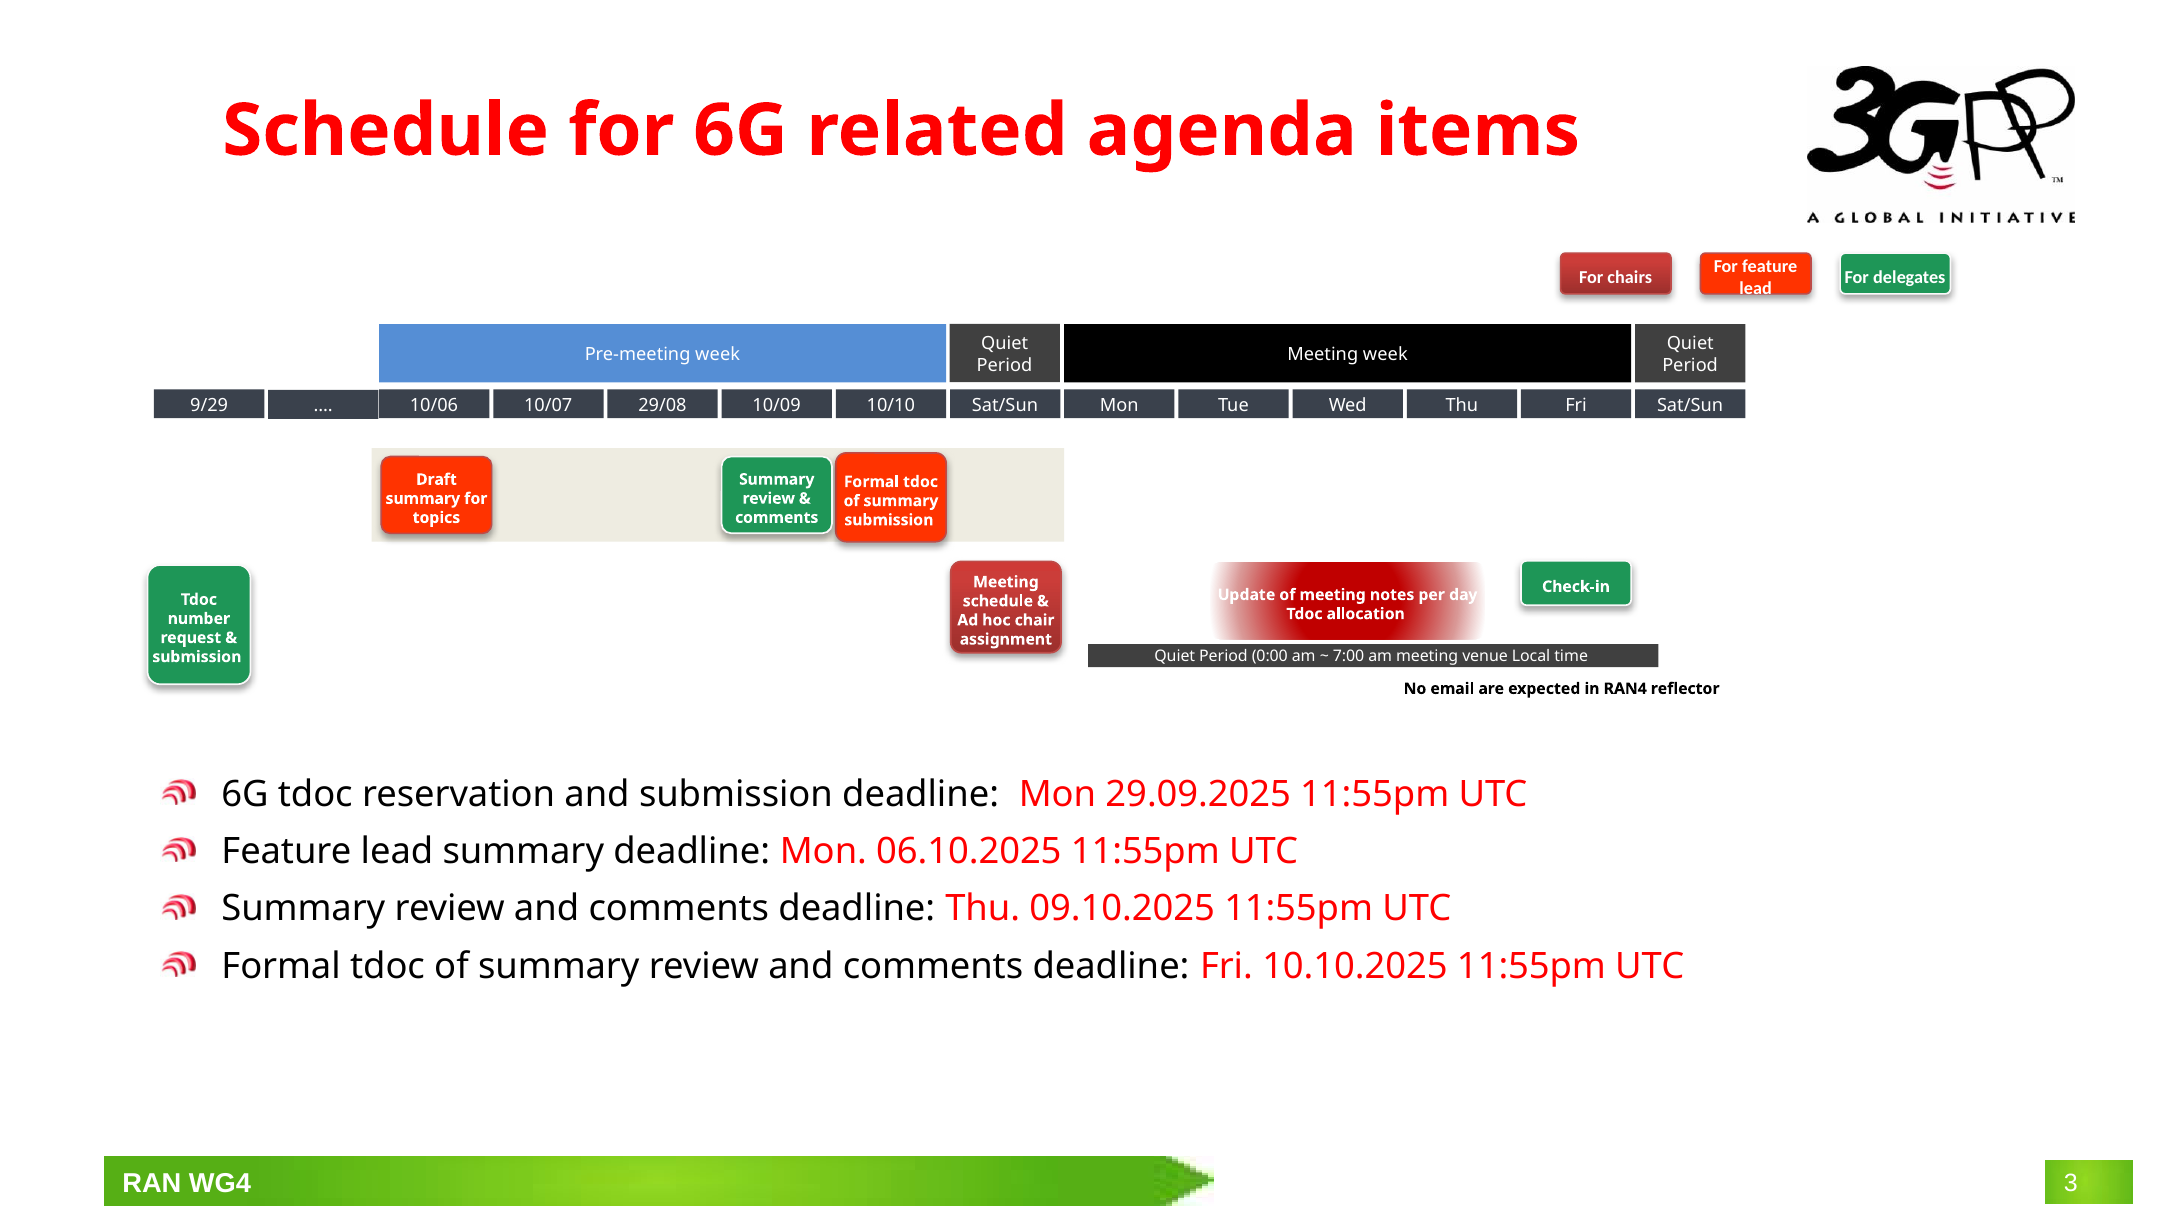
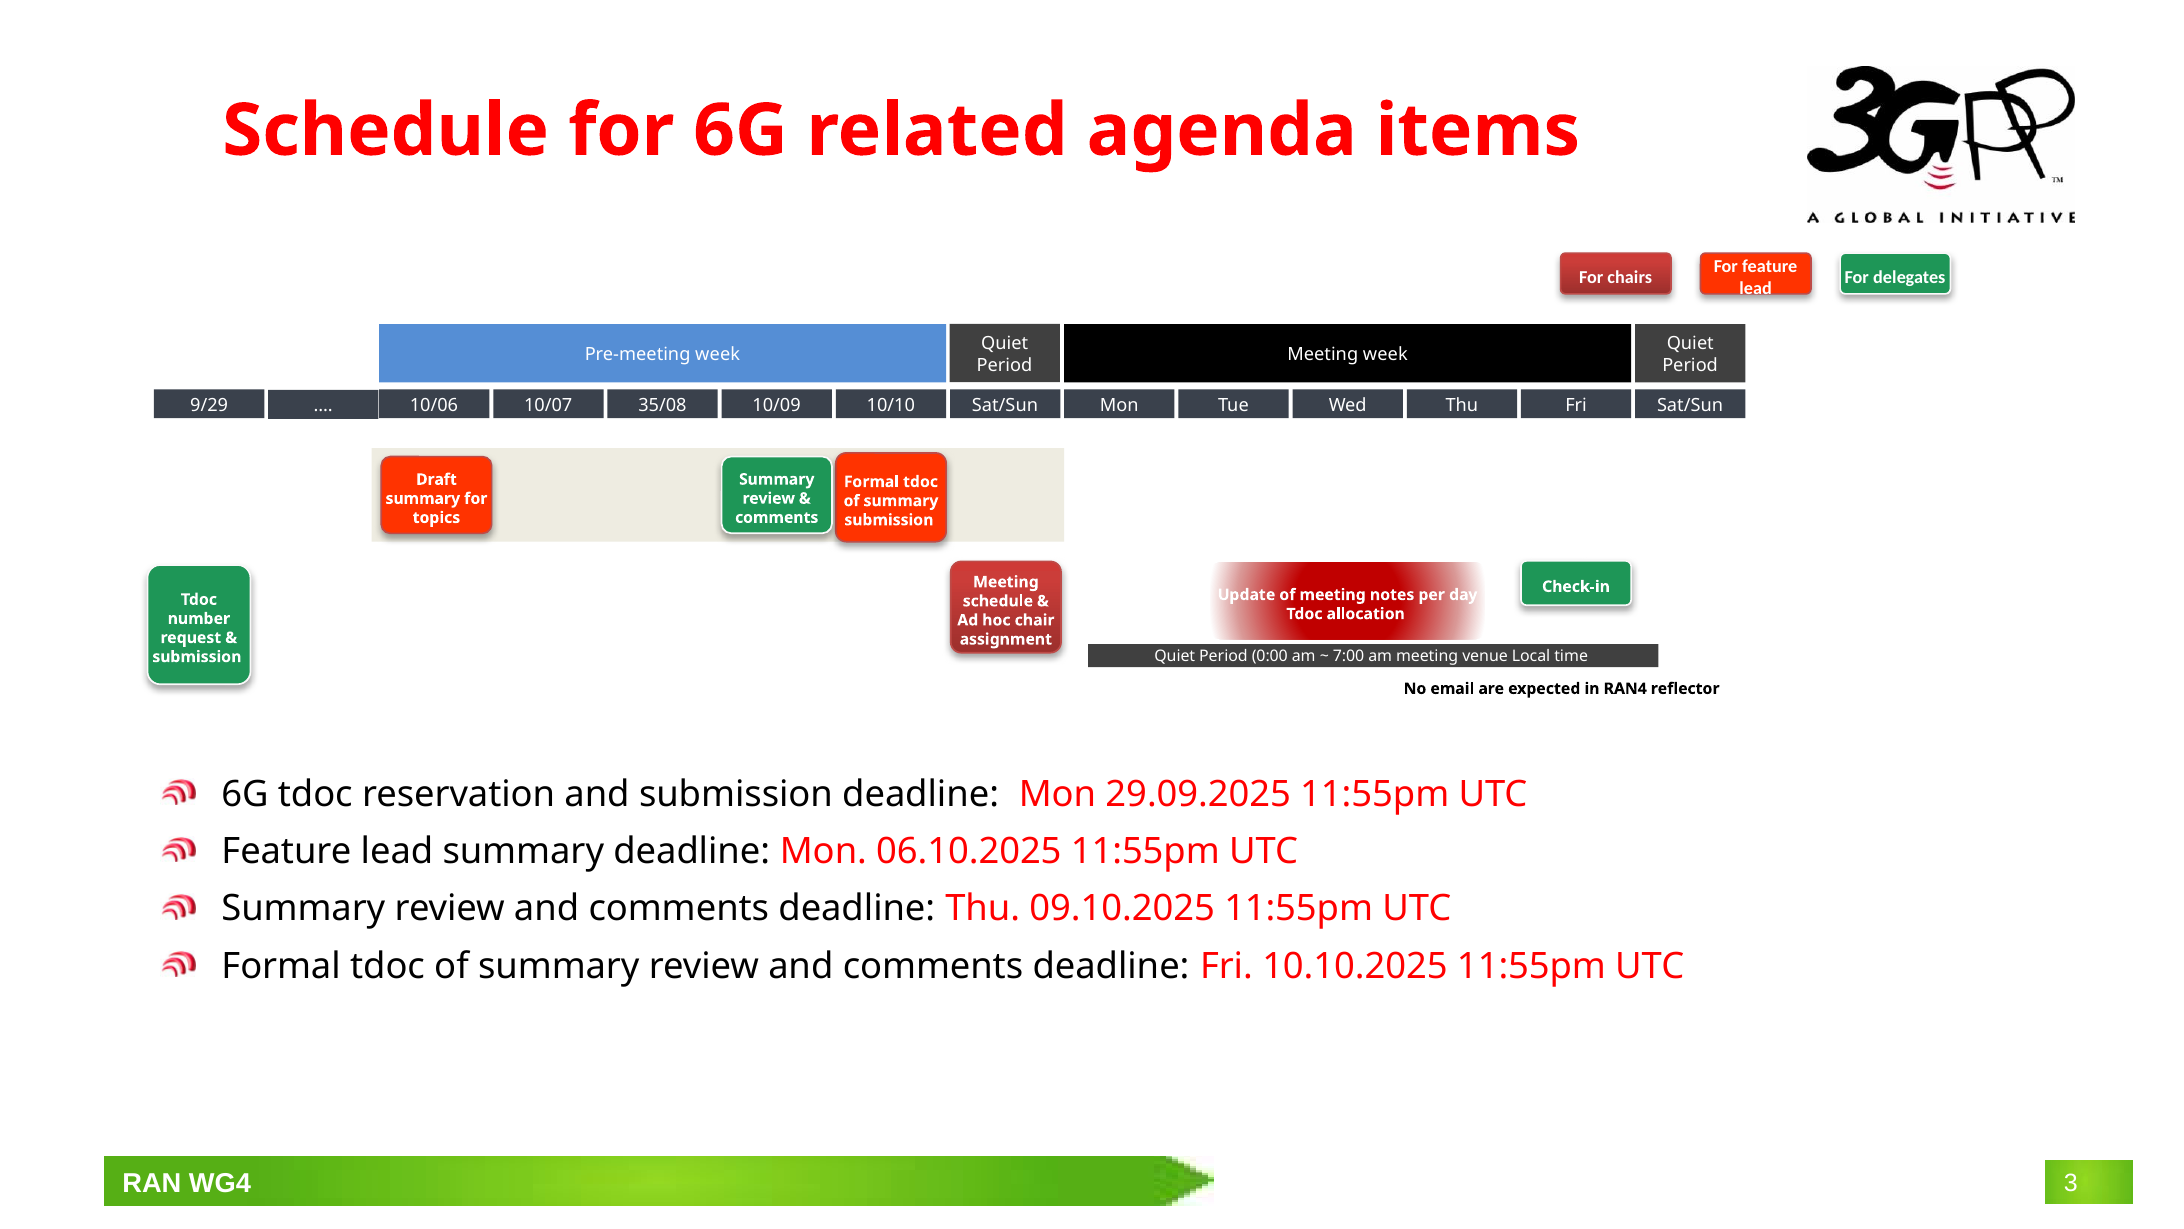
29/08: 29/08 -> 35/08
